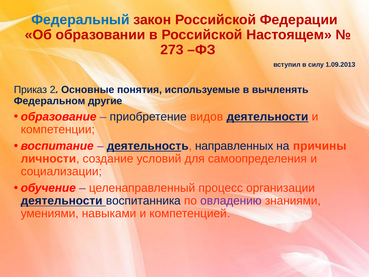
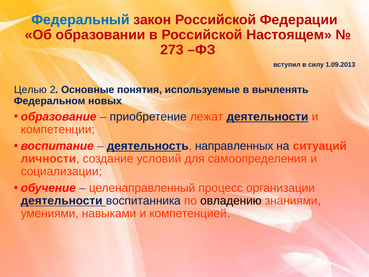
Приказ: Приказ -> Целью
другие: другие -> новых
видов: видов -> лежат
причины: причины -> ситуаций
овладению colour: purple -> black
